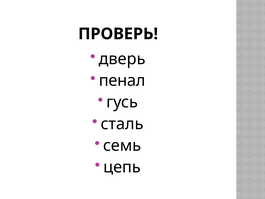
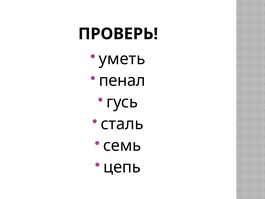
дверь: дверь -> уметь
